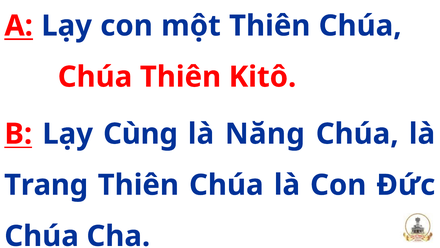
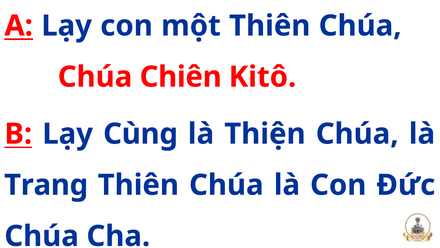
Chúa Thiên: Thiên -> Chiên
Năng: Năng -> Thiện
